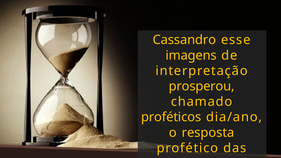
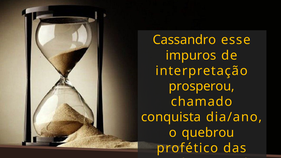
imagens: imagens -> impuros
proféticos: proféticos -> conquista
resposta: resposta -> quebrou
